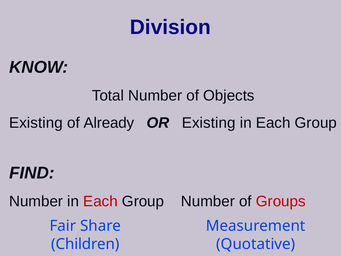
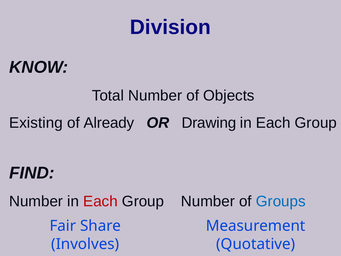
OR Existing: Existing -> Drawing
Groups colour: red -> blue
Children: Children -> Involves
